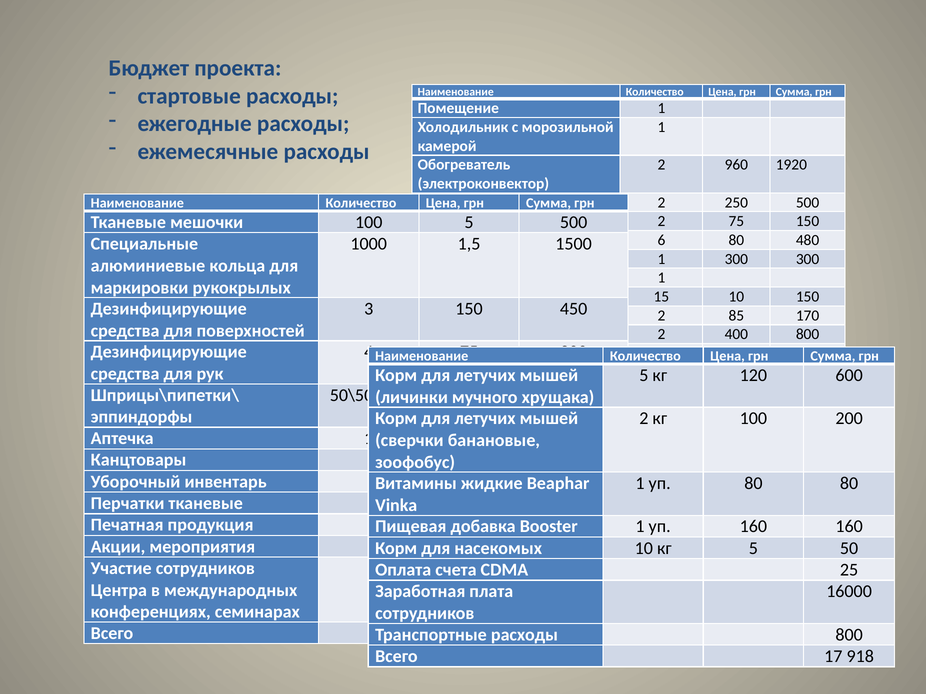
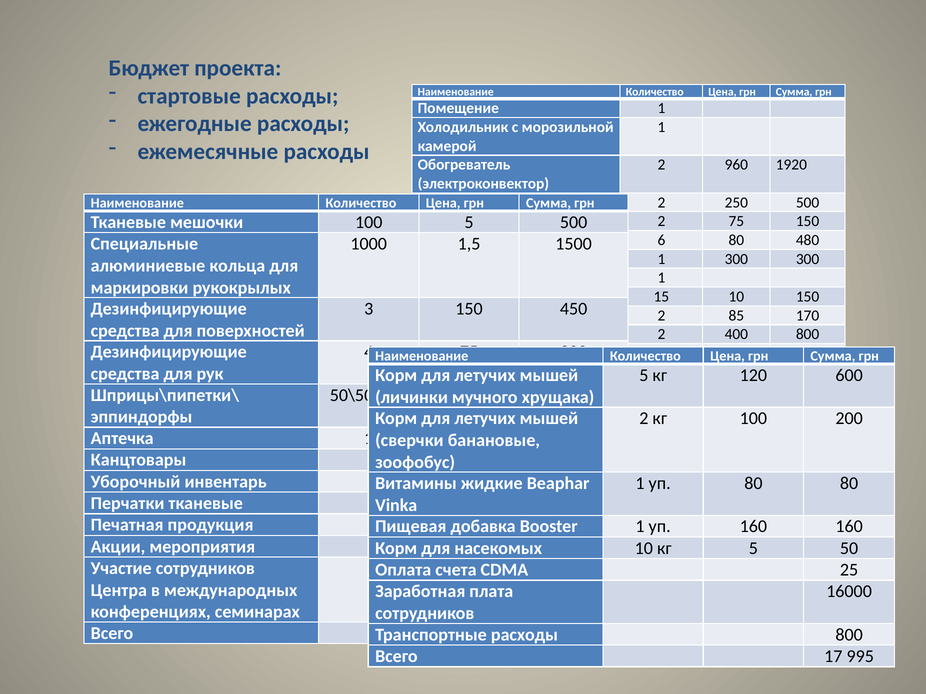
918: 918 -> 995
